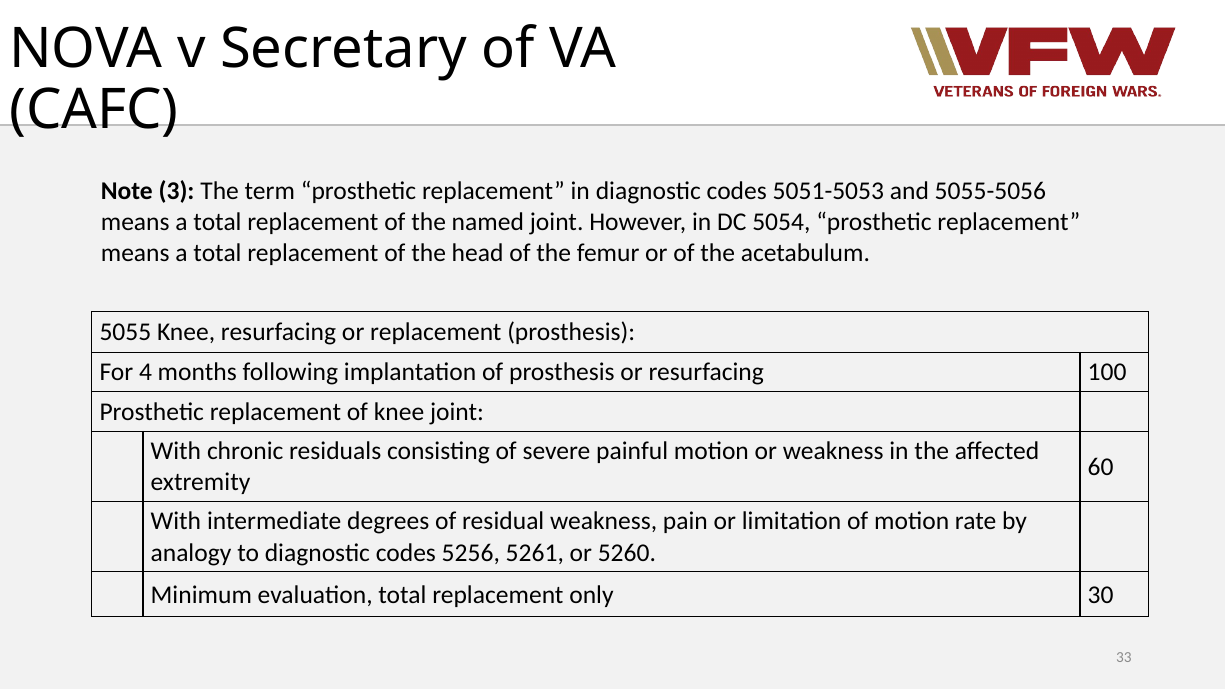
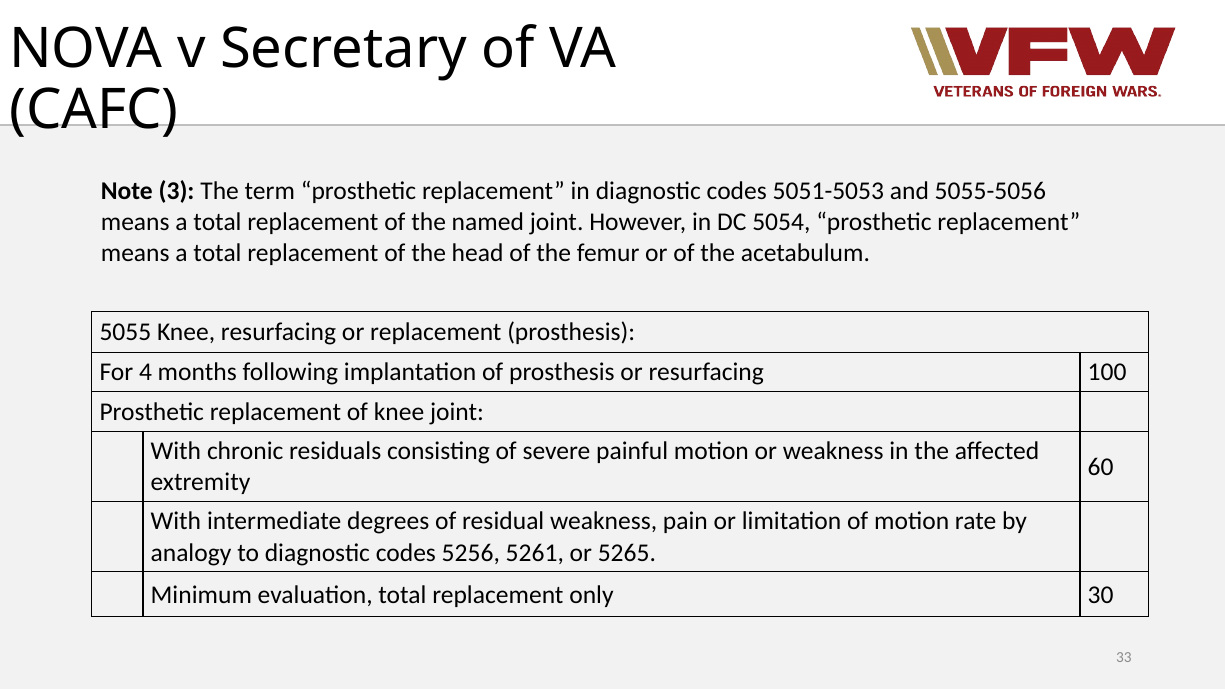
5260: 5260 -> 5265
